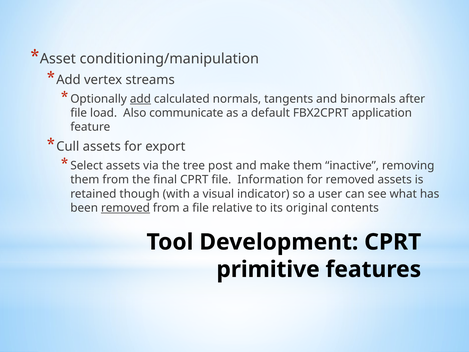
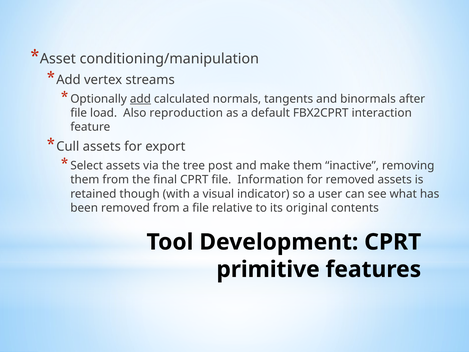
communicate: communicate -> reproduction
application: application -> interaction
removed at (125, 208) underline: present -> none
